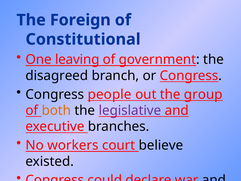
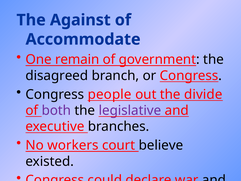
Foreign: Foreign -> Against
Constitutional: Constitutional -> Accommodate
leaving: leaving -> remain
group: group -> divide
both colour: orange -> purple
